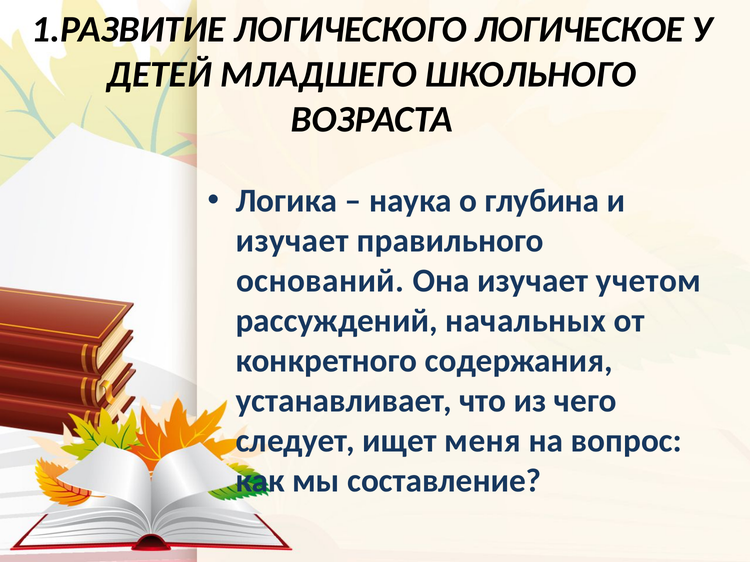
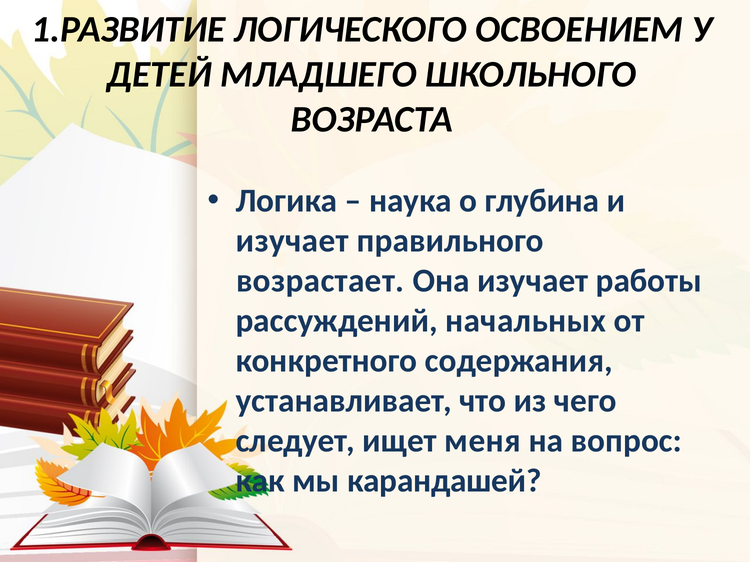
ЛОГИЧЕСКОЕ: ЛОГИЧЕСКОЕ -> ОСВОЕНИЕМ
оснований: оснований -> возрастает
учетом: учетом -> работы
составление: составление -> карандашей
